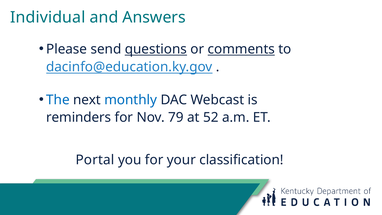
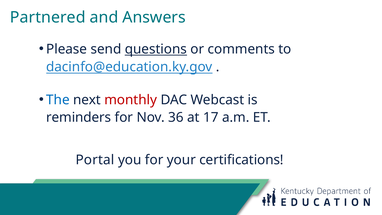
Individual: Individual -> Partnered
comments underline: present -> none
monthly colour: blue -> red
79: 79 -> 36
52: 52 -> 17
classification: classification -> certifications
